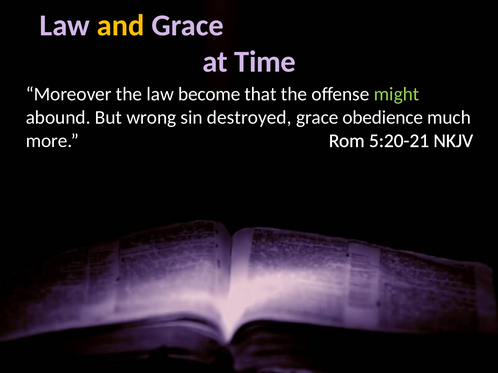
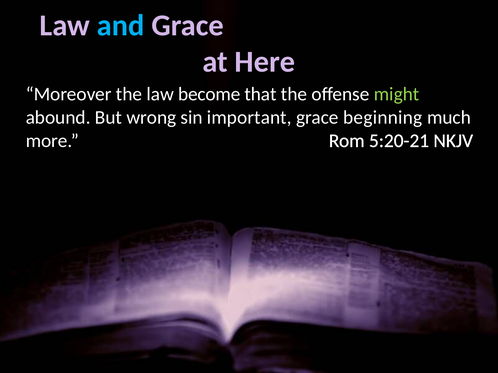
and colour: yellow -> light blue
Time: Time -> Here
destroyed: destroyed -> important
obedience: obedience -> beginning
